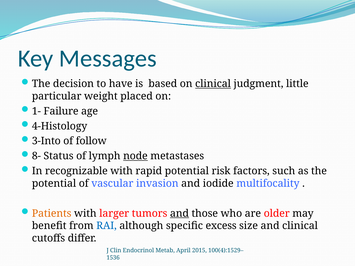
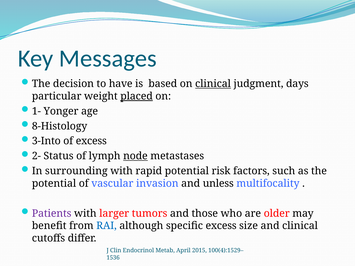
little: little -> days
placed underline: none -> present
Failure: Failure -> Yonger
4-Histology: 4-Histology -> 8-Histology
of follow: follow -> excess
8-: 8- -> 2-
recognizable: recognizable -> surrounding
iodide: iodide -> unless
Patients colour: orange -> purple
and at (179, 214) underline: present -> none
